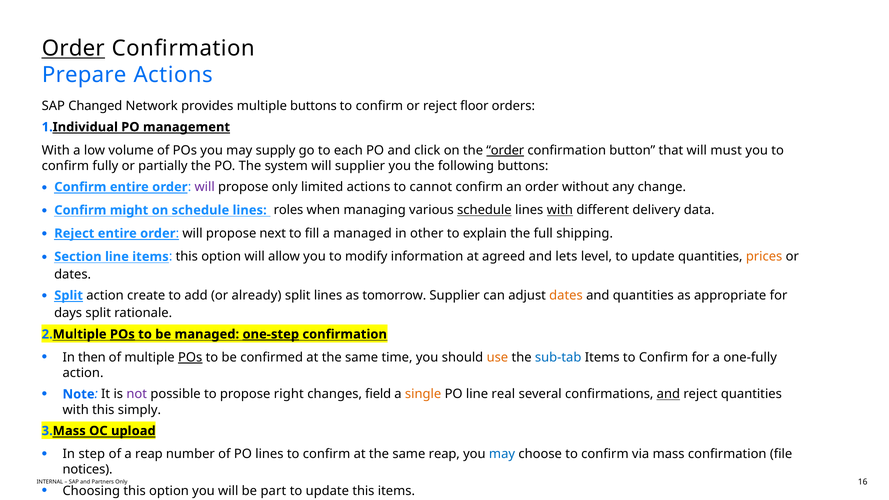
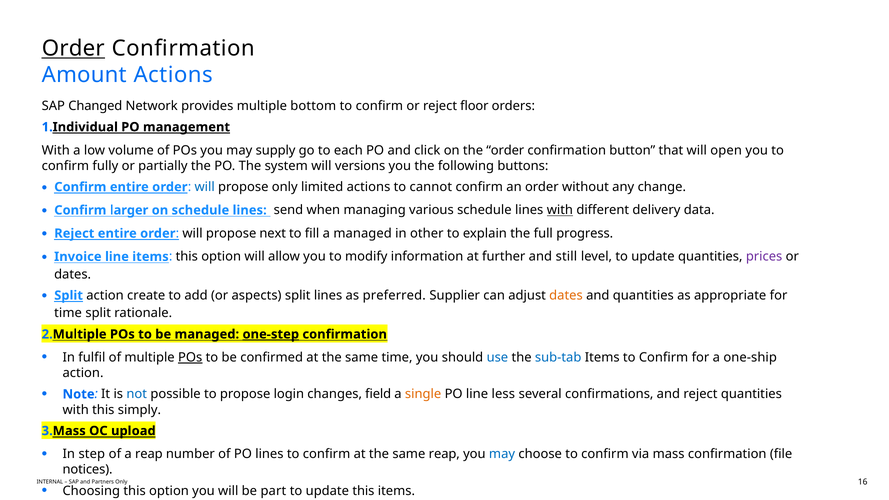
Prepare: Prepare -> Amount
multiple buttons: buttons -> bottom
order at (505, 150) underline: present -> none
must: must -> open
will supplier: supplier -> versions
will at (205, 187) colour: purple -> blue
might: might -> larger
roles: roles -> send
schedule at (484, 210) underline: present -> none
shipping: shipping -> progress
Section: Section -> Invoice
agreed: agreed -> further
lets: lets -> still
prices colour: orange -> purple
already: already -> aspects
tomorrow: tomorrow -> preferred
days at (68, 313): days -> time
POs at (122, 334) underline: present -> none
then: then -> fulfil
use colour: orange -> blue
one-fully: one-fully -> one-ship
not colour: purple -> blue
right: right -> login
real: real -> less
and at (668, 394) underline: present -> none
